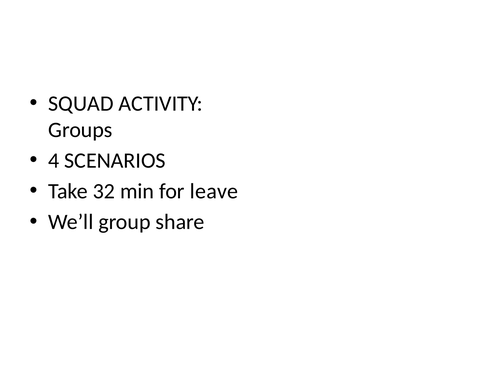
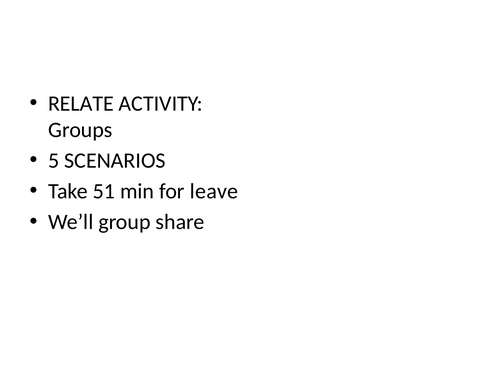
SQUAD: SQUAD -> RELATE
4: 4 -> 5
32: 32 -> 51
